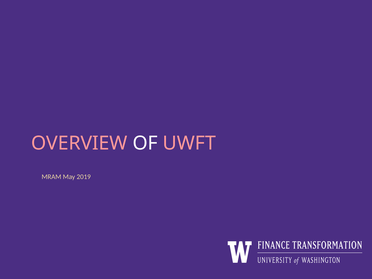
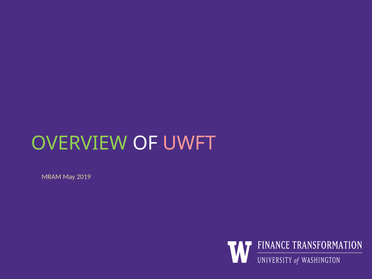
OVERVIEW colour: pink -> light green
